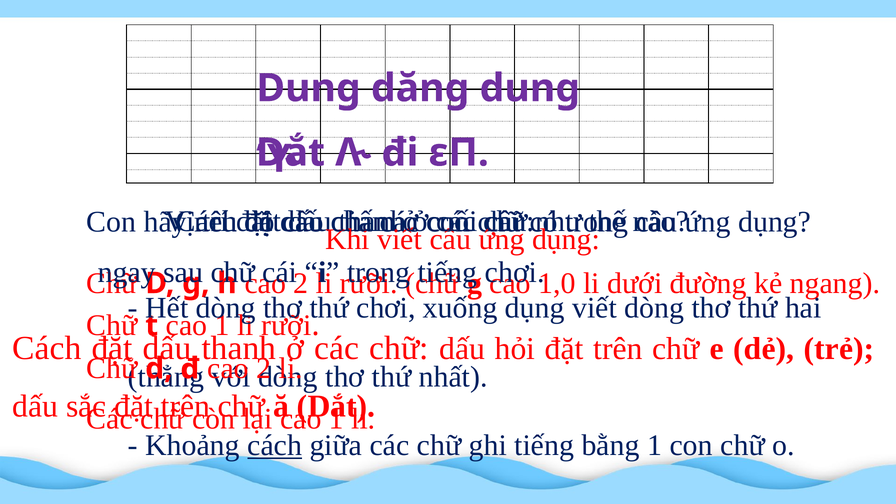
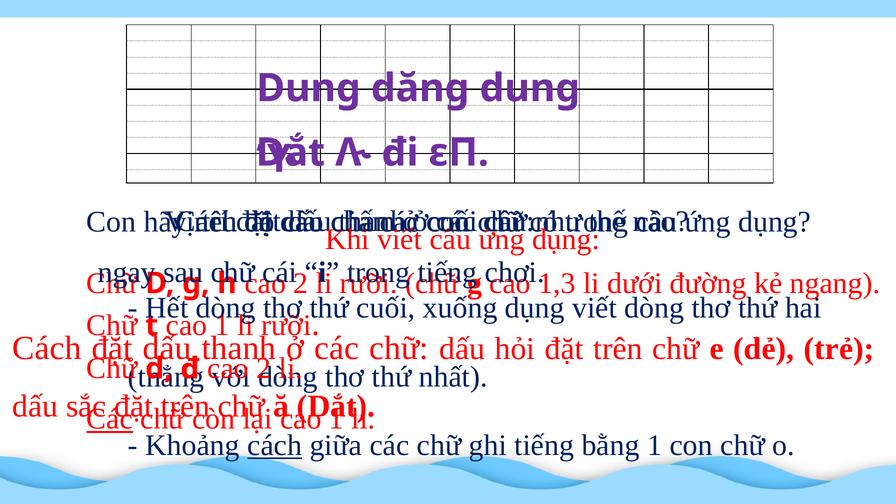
1,0: 1,0 -> 1,3
thứ chơi: chơi -> cuối
Các at (110, 419) underline: none -> present
